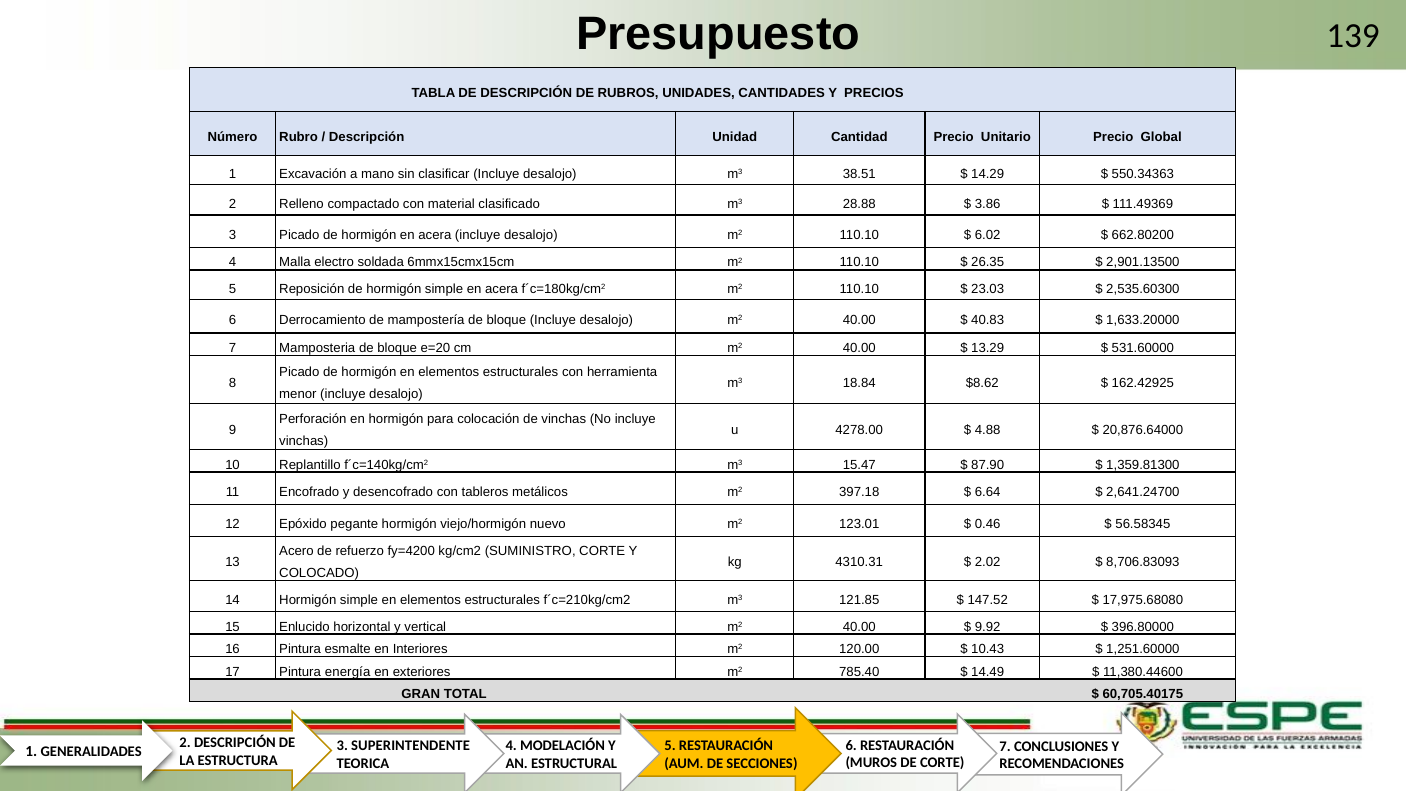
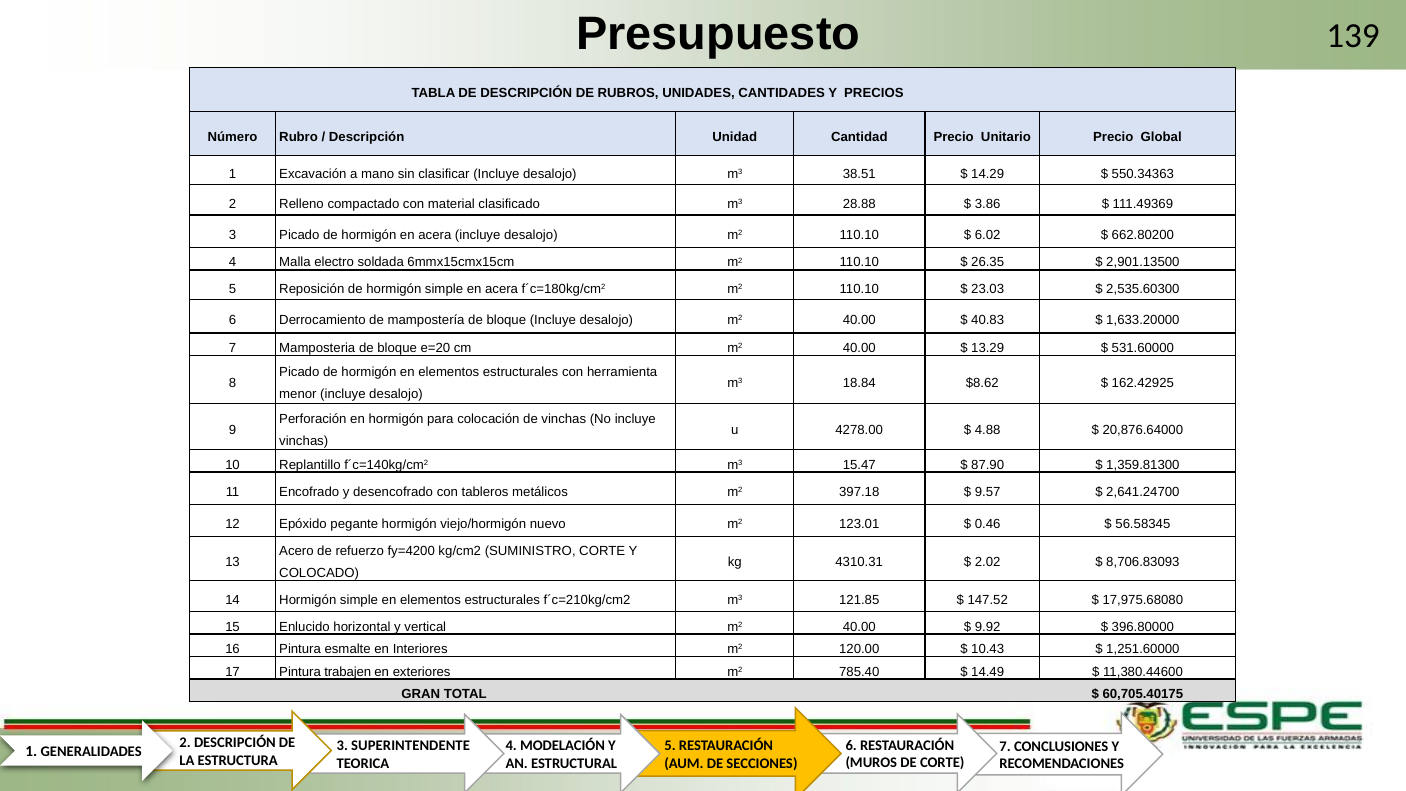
6.64: 6.64 -> 9.57
energía: energía -> trabajen
